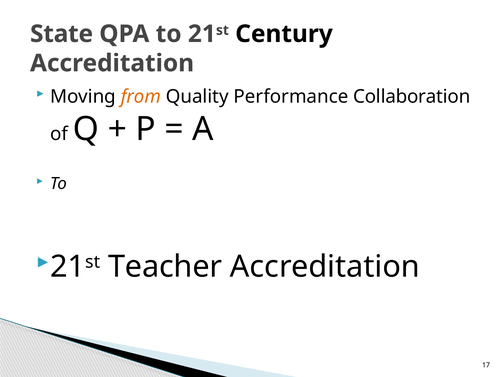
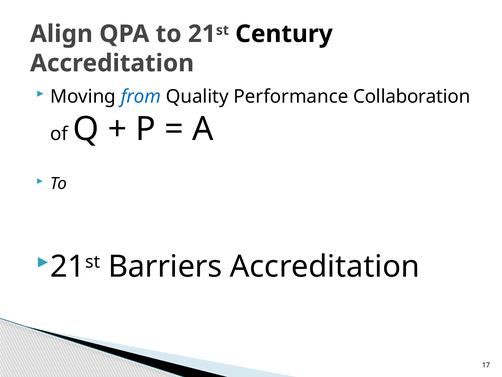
State: State -> Align
from colour: orange -> blue
Teacher: Teacher -> Barriers
